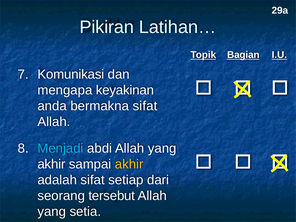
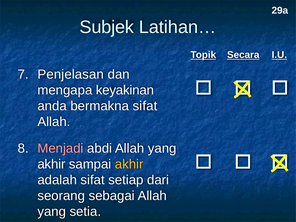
Pikiran: Pikiran -> Subjek
Bagian: Bagian -> Secara
Komunikasi: Komunikasi -> Penjelasan
Menjadi colour: light blue -> pink
tersebut: tersebut -> sebagai
